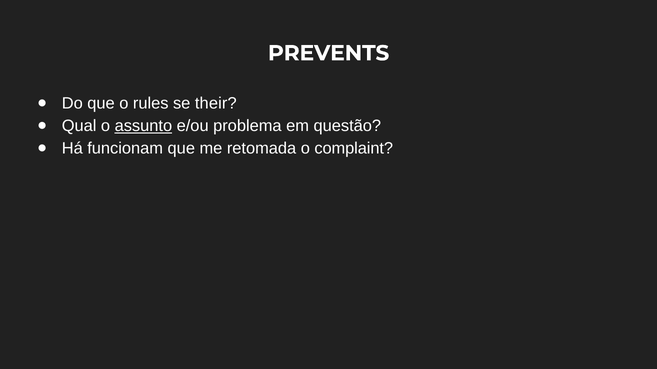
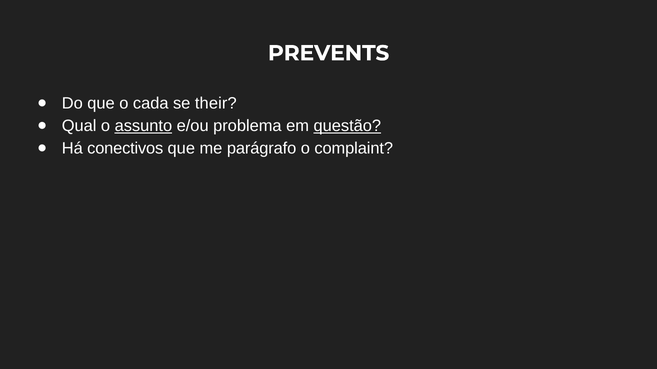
rules: rules -> cada
questão underline: none -> present
funcionam: funcionam -> conectivos
retomada: retomada -> parágrafo
